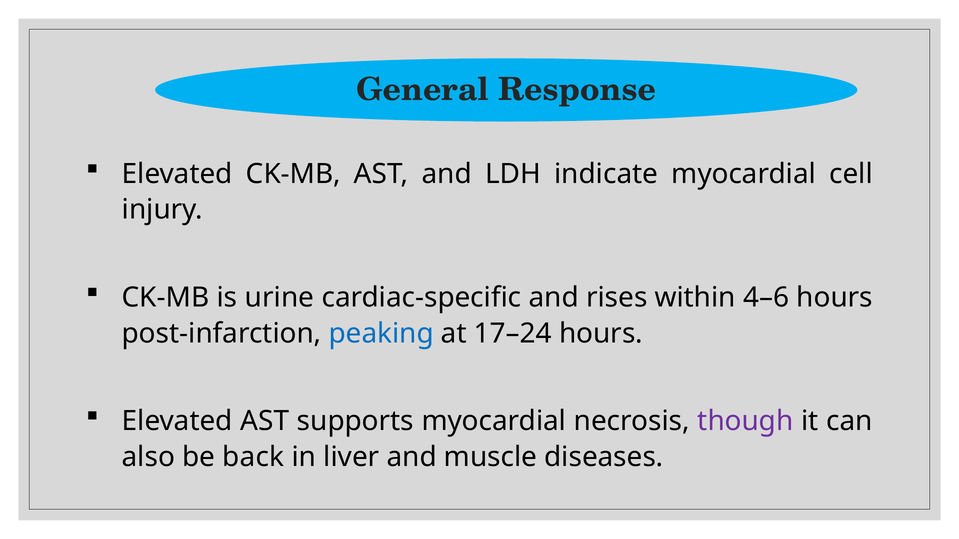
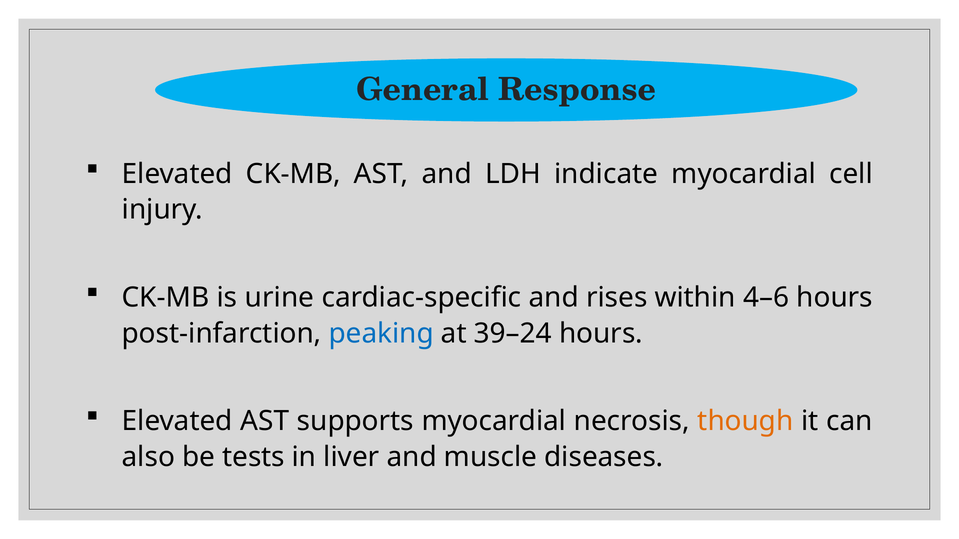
17–24: 17–24 -> 39–24
though colour: purple -> orange
back: back -> tests
